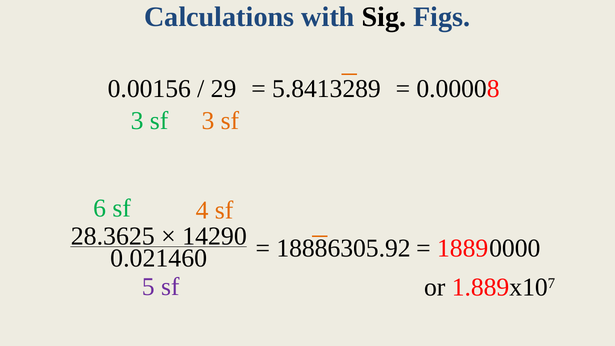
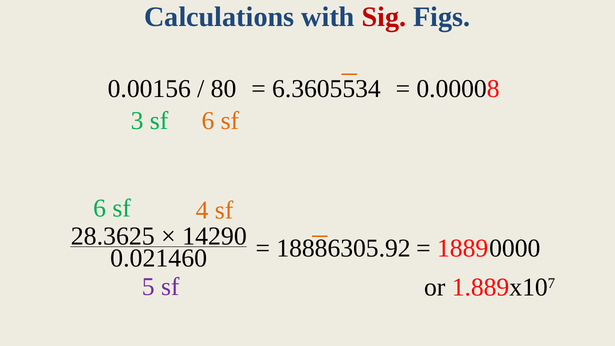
Sig colour: black -> red
29: 29 -> 80
5.8413289: 5.8413289 -> 6.3605534
3 sf 3: 3 -> 6
